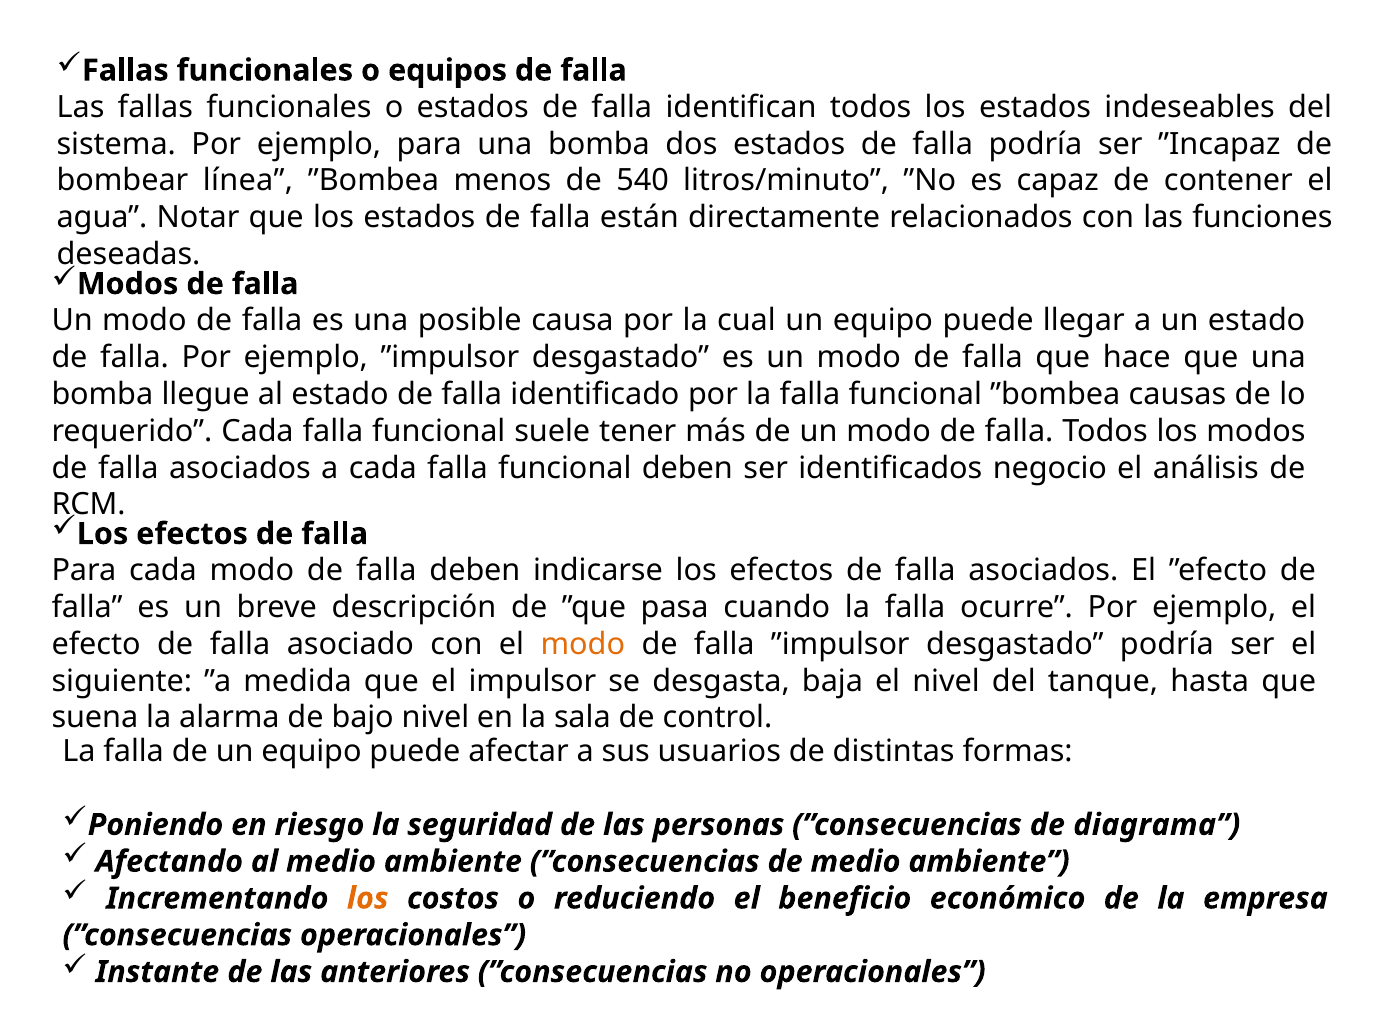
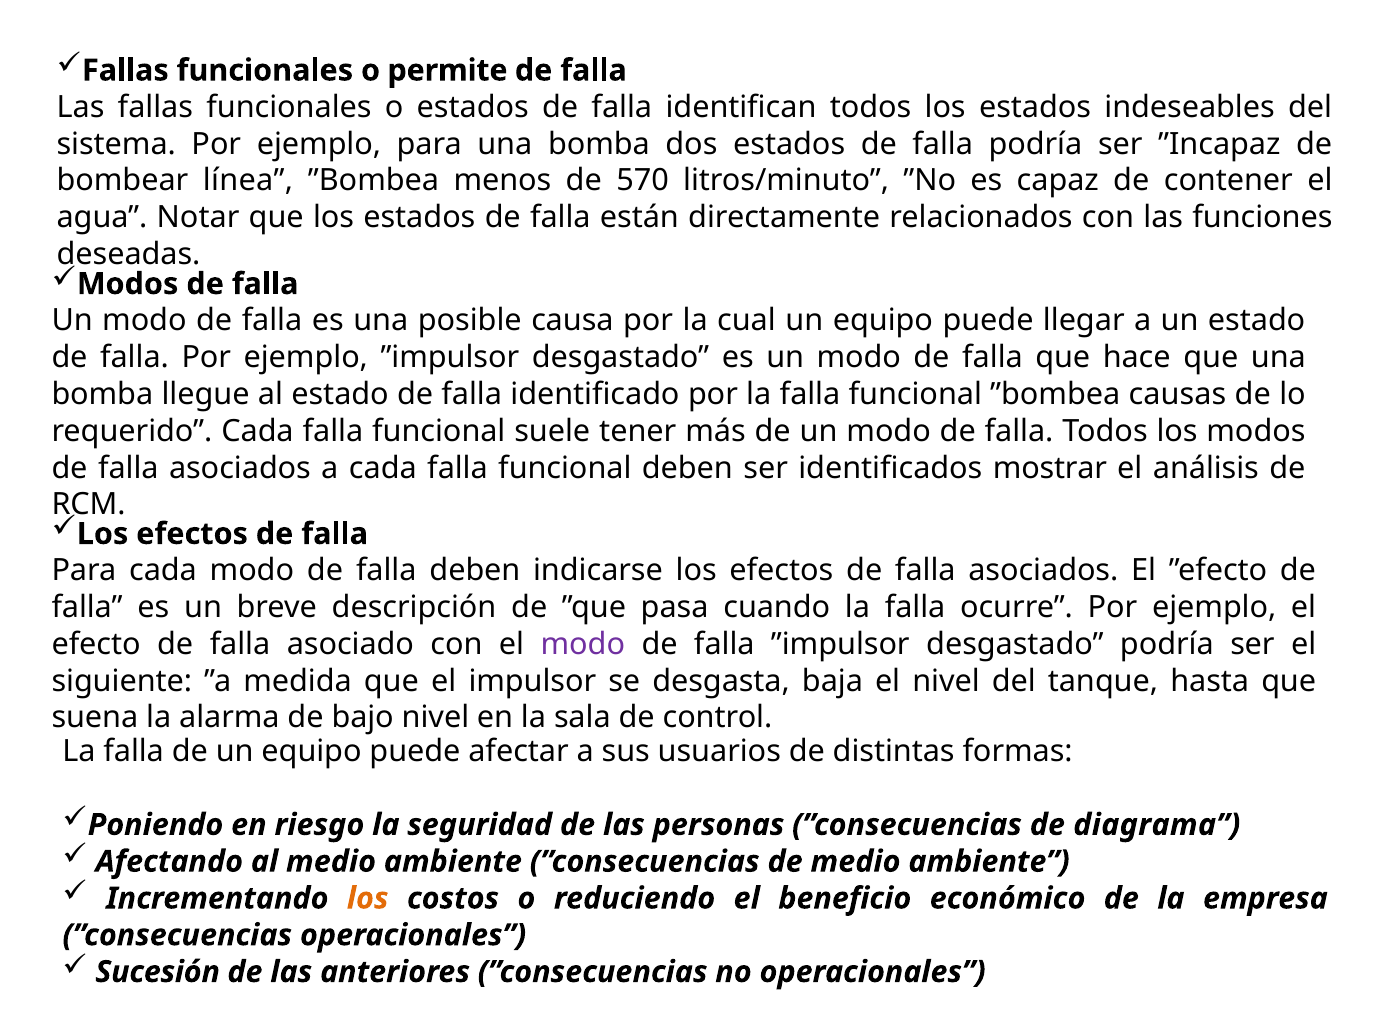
equipos: equipos -> permite
540: 540 -> 570
negocio: negocio -> mostrar
modo at (583, 644) colour: orange -> purple
Instante: Instante -> Sucesión
